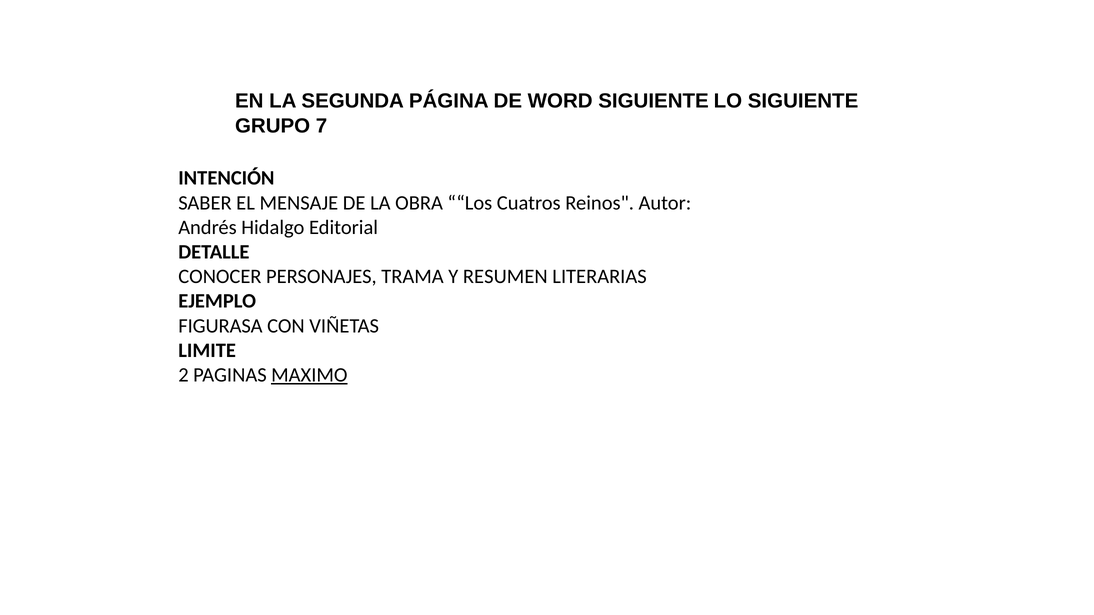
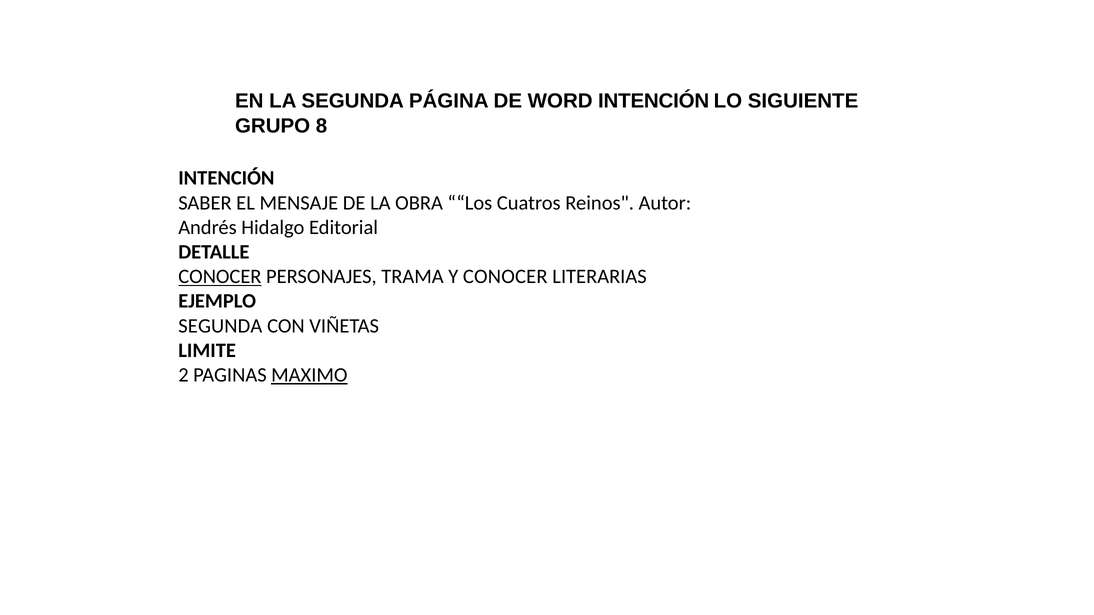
WORD SIGUIENTE: SIGUIENTE -> INTENCIÓN
7: 7 -> 8
CONOCER at (220, 277) underline: none -> present
Y RESUMEN: RESUMEN -> CONOCER
FIGURASA at (220, 326): FIGURASA -> SEGUNDA
